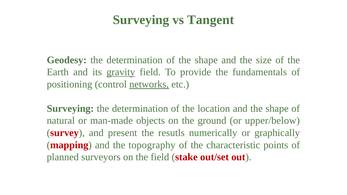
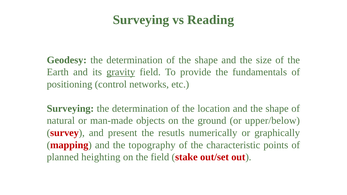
Tangent: Tangent -> Reading
networks underline: present -> none
surveyors: surveyors -> heighting
